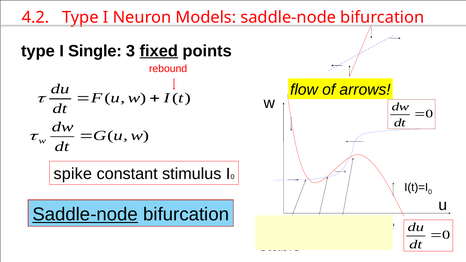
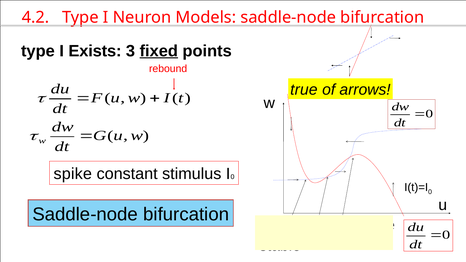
Single: Single -> Exists
flow: flow -> true
Saddle-node at (85, 214) underline: present -> none
